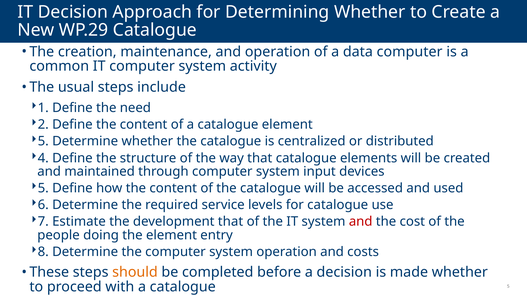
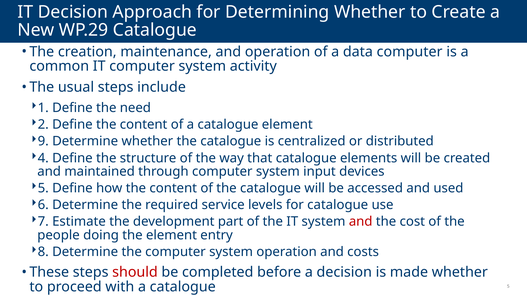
5 at (43, 142): 5 -> 9
development that: that -> part
should colour: orange -> red
